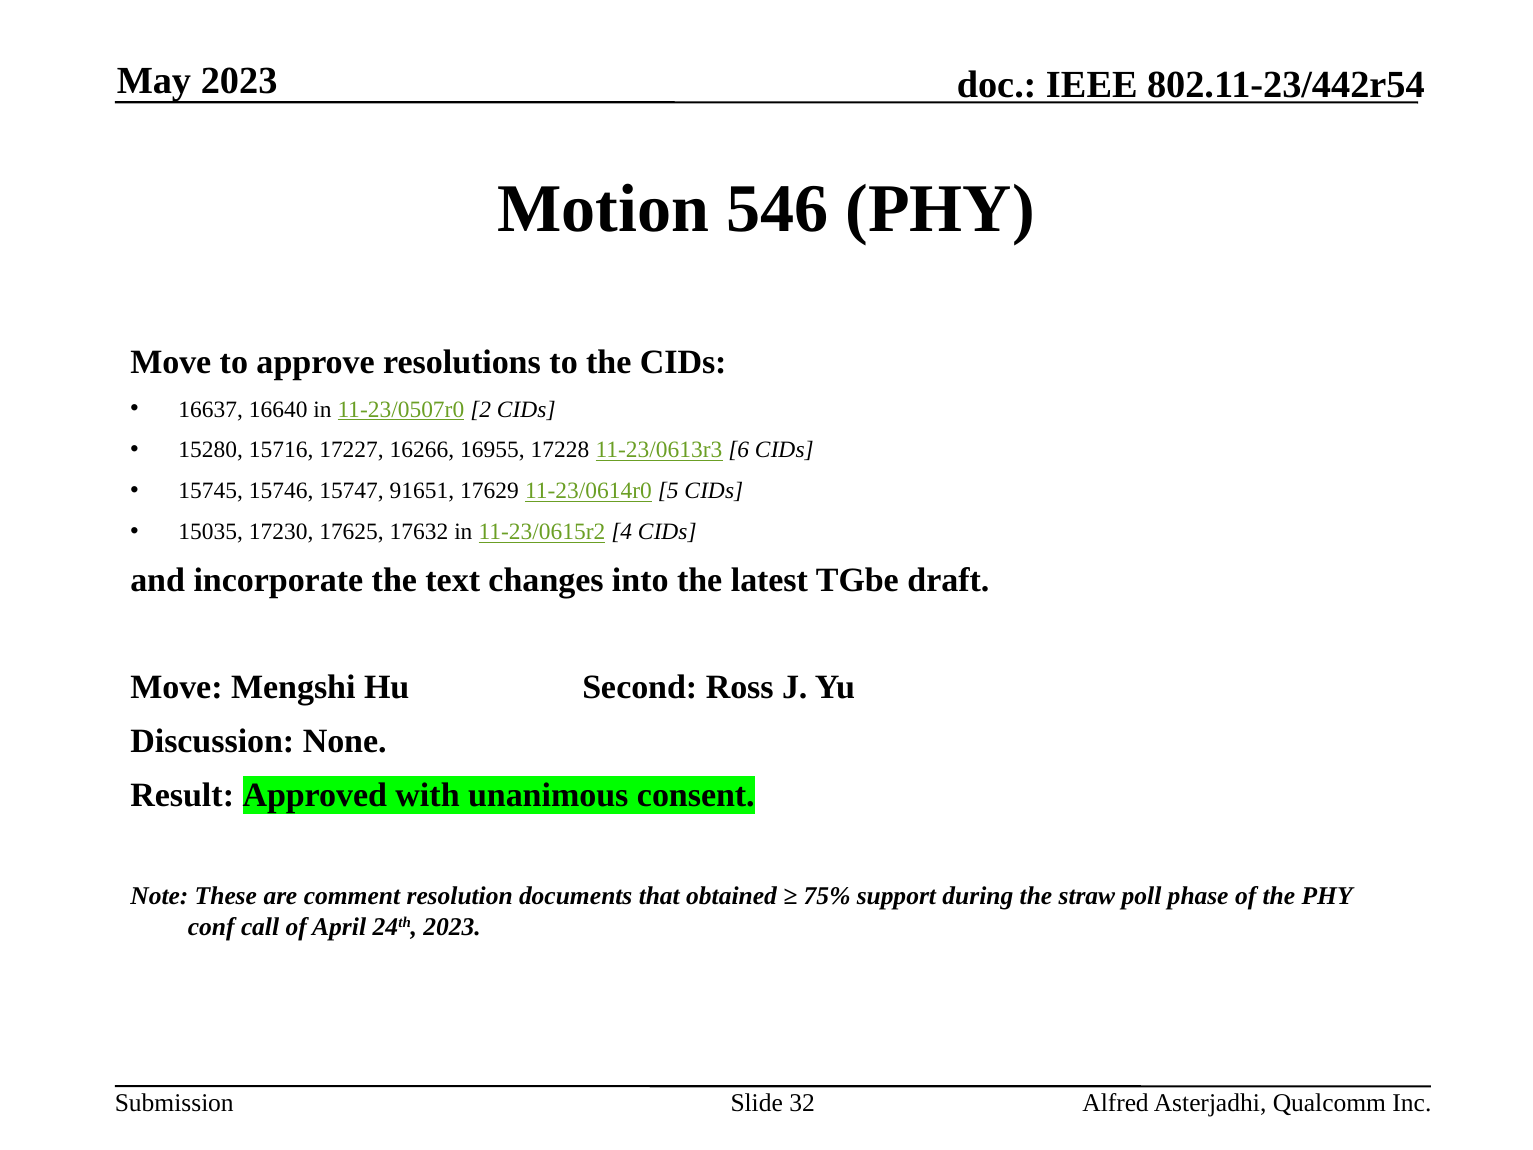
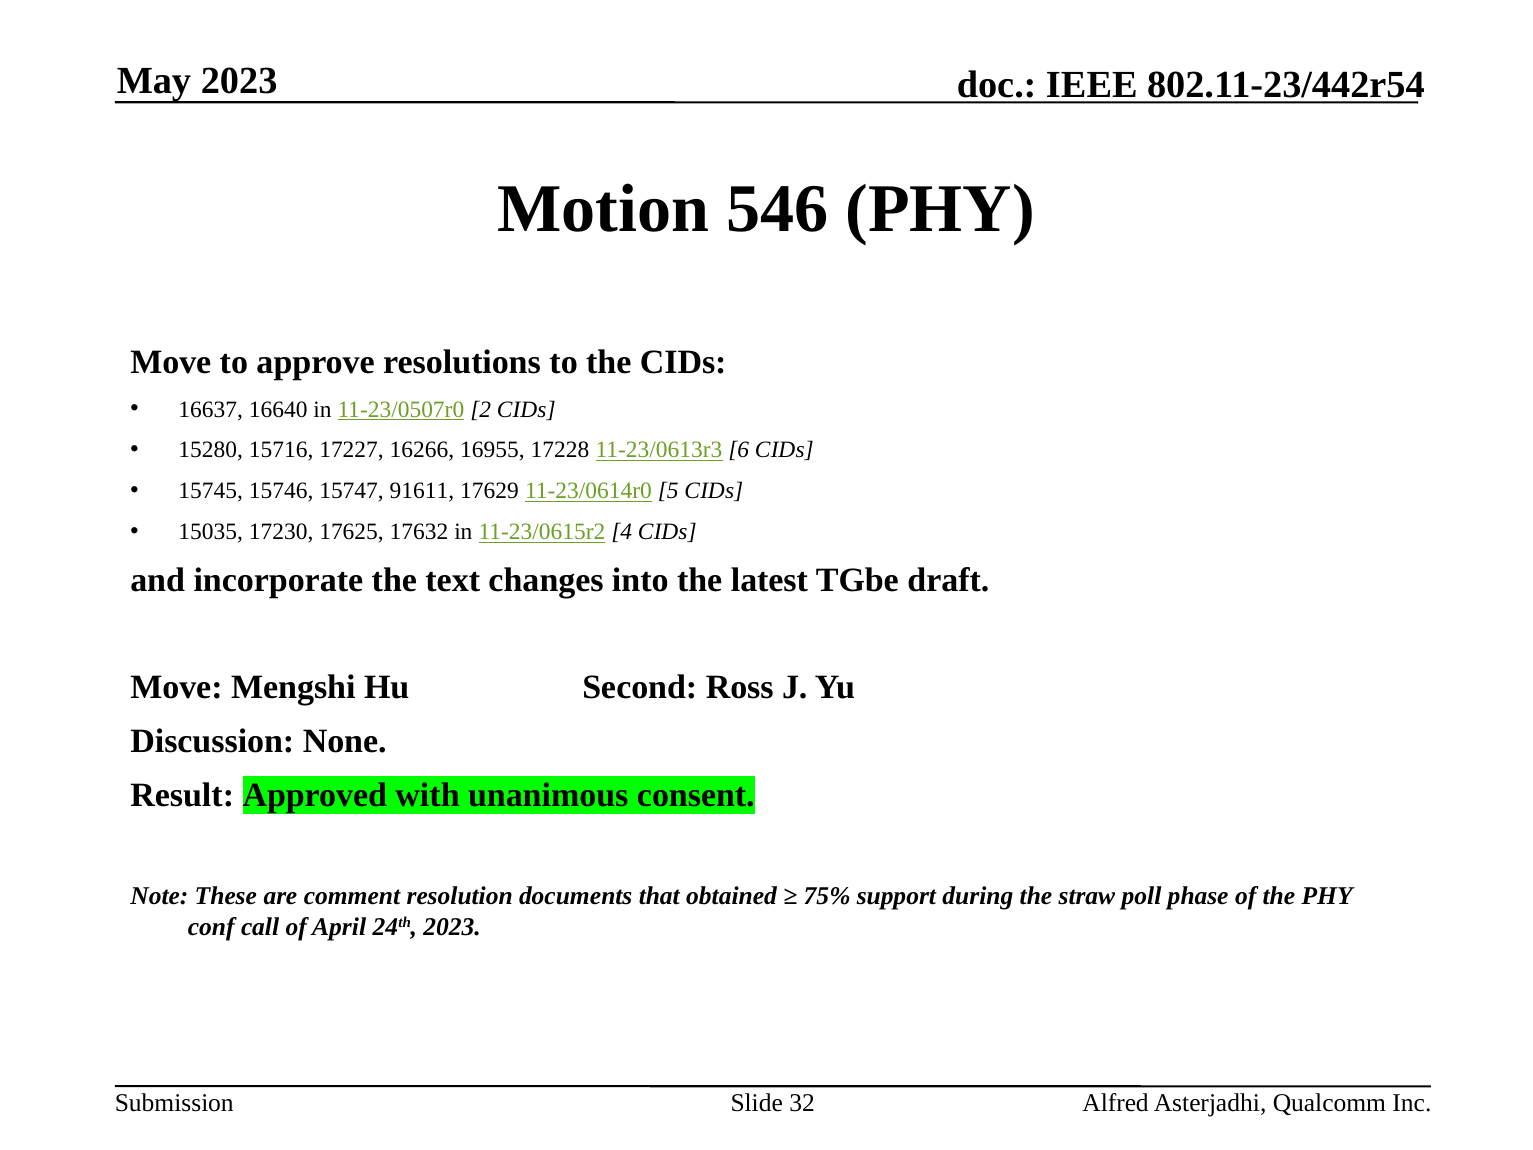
91651: 91651 -> 91611
